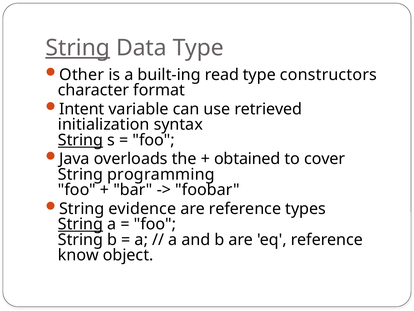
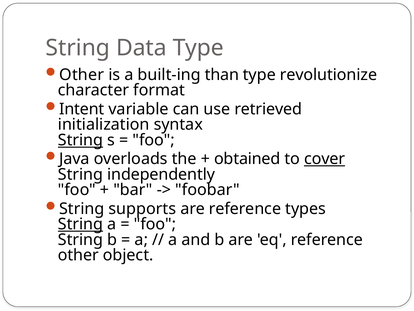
String at (78, 48) underline: present -> none
read: read -> than
constructors: constructors -> revolutionize
cover underline: none -> present
programming: programming -> independently
evidence: evidence -> supports
know at (78, 255): know -> other
